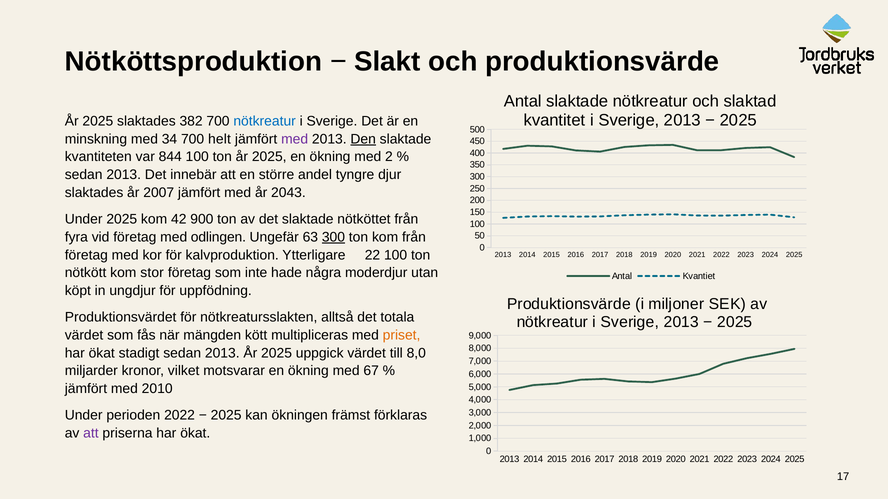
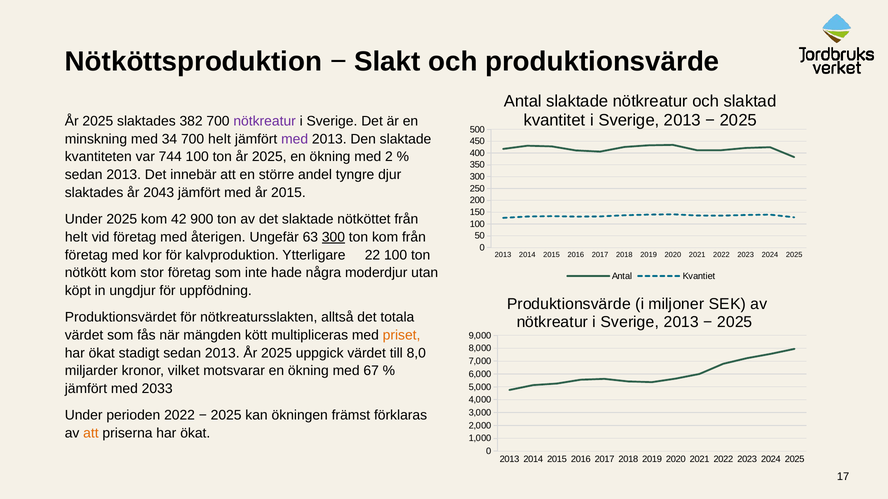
nötkreatur at (265, 121) colour: blue -> purple
Den underline: present -> none
844: 844 -> 744
2007: 2007 -> 2043
år 2043: 2043 -> 2015
fyra at (76, 237): fyra -> helt
odlingen: odlingen -> återigen
2010: 2010 -> 2033
att at (91, 433) colour: purple -> orange
